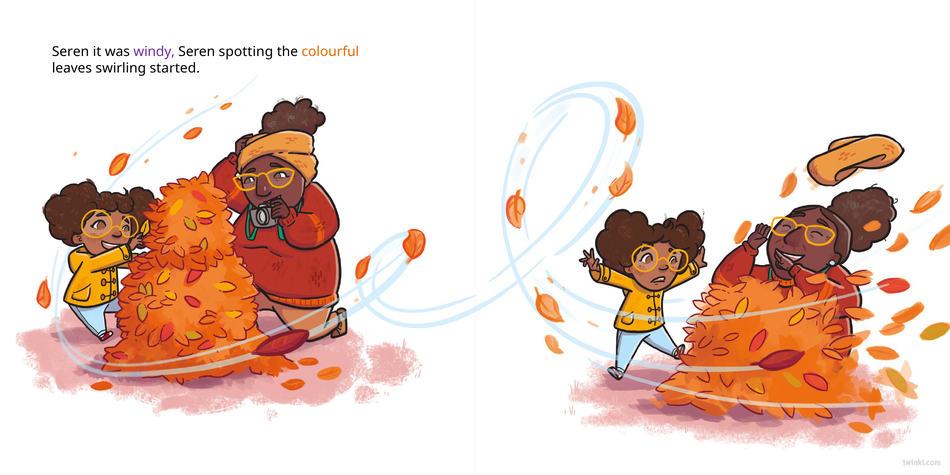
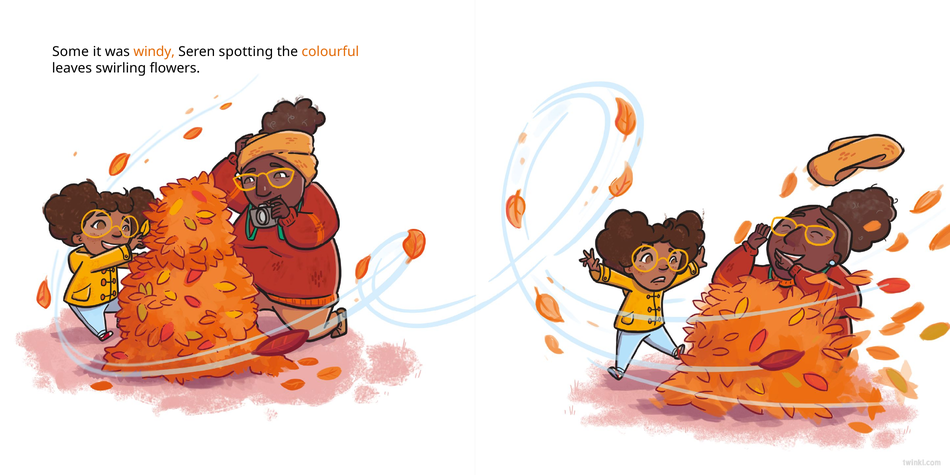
Seren at (71, 52): Seren -> Some
windy colour: purple -> orange
started: started -> flowers
